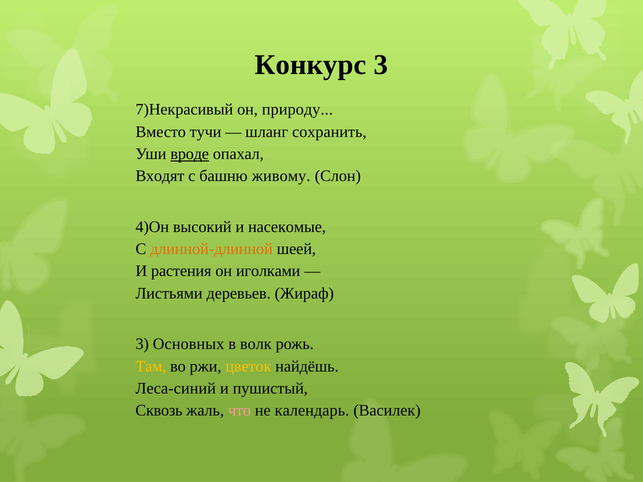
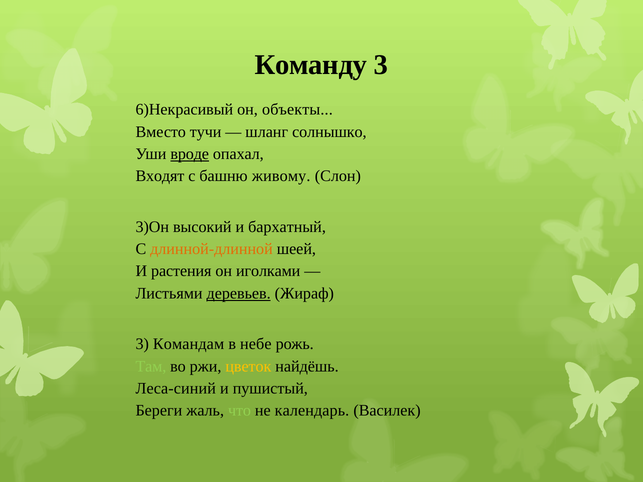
Конкурс: Конкурс -> Команду
7)Некрасивый: 7)Некрасивый -> 6)Некрасивый
природу: природу -> объекты
сохранить: сохранить -> солнышко
4)Он: 4)Он -> 3)Он
насекомые: насекомые -> бархатный
деревьев underline: none -> present
Основных: Основных -> Командам
волк: волк -> небе
Там colour: yellow -> light green
Сквозь: Сквозь -> Береги
что colour: pink -> light green
